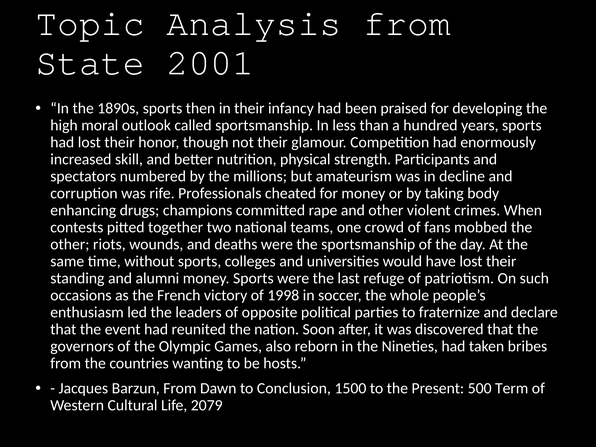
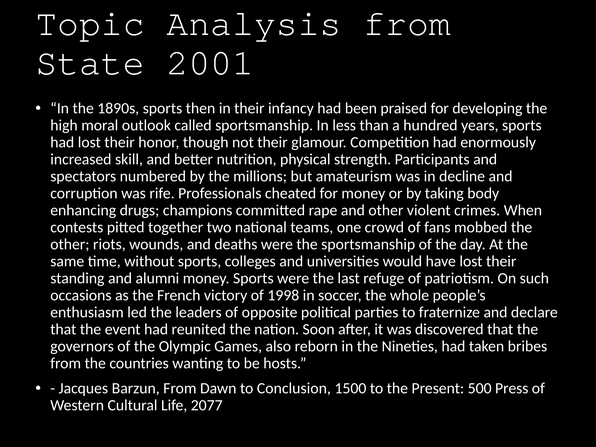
Term: Term -> Press
2079: 2079 -> 2077
